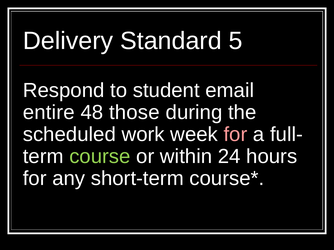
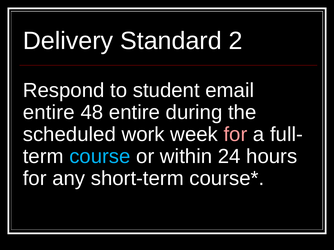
5: 5 -> 2
48 those: those -> entire
course colour: light green -> light blue
